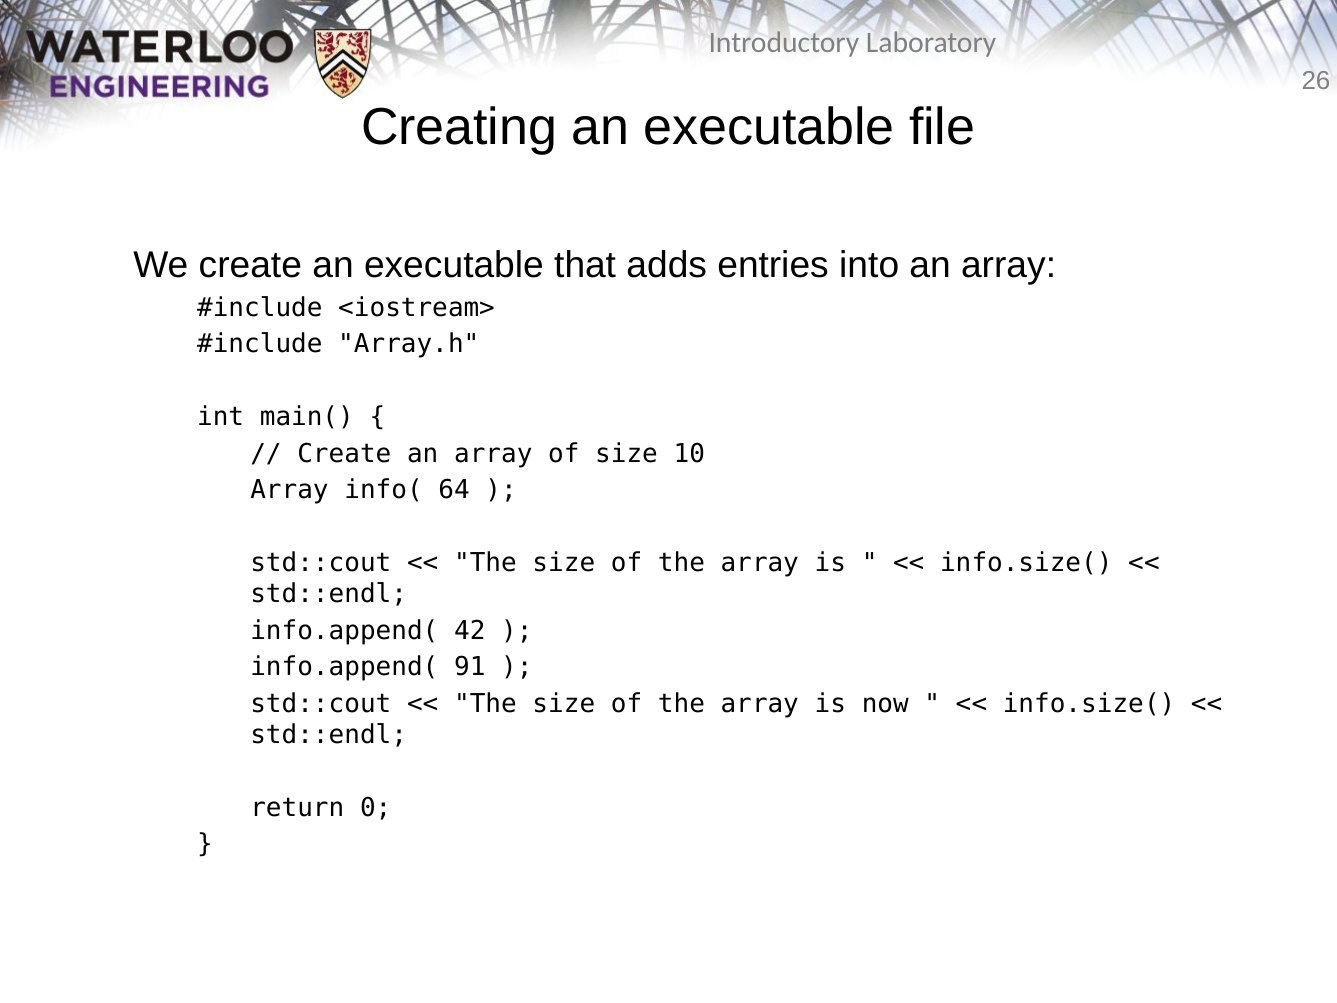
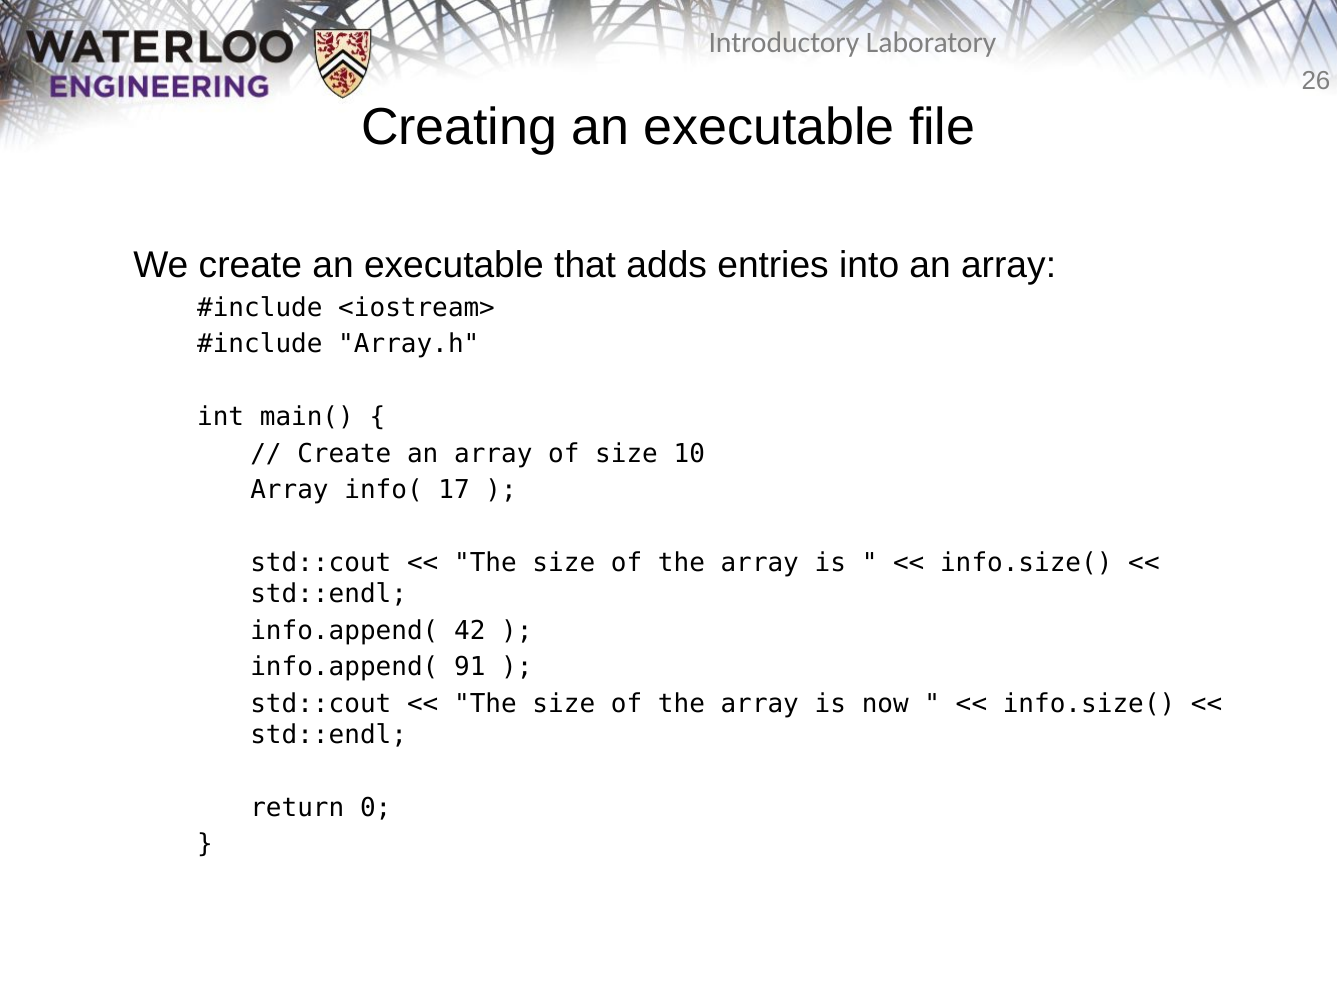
64: 64 -> 17
